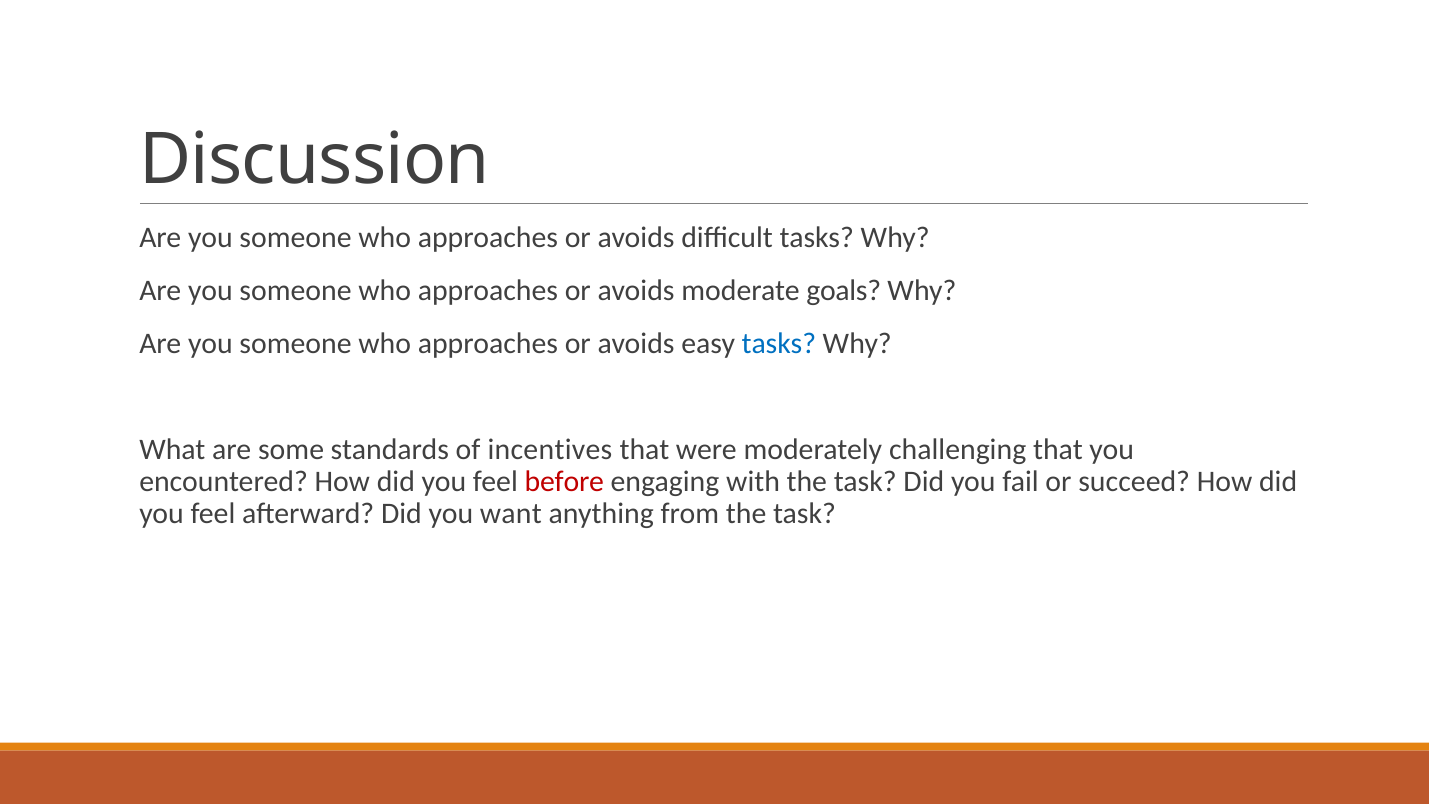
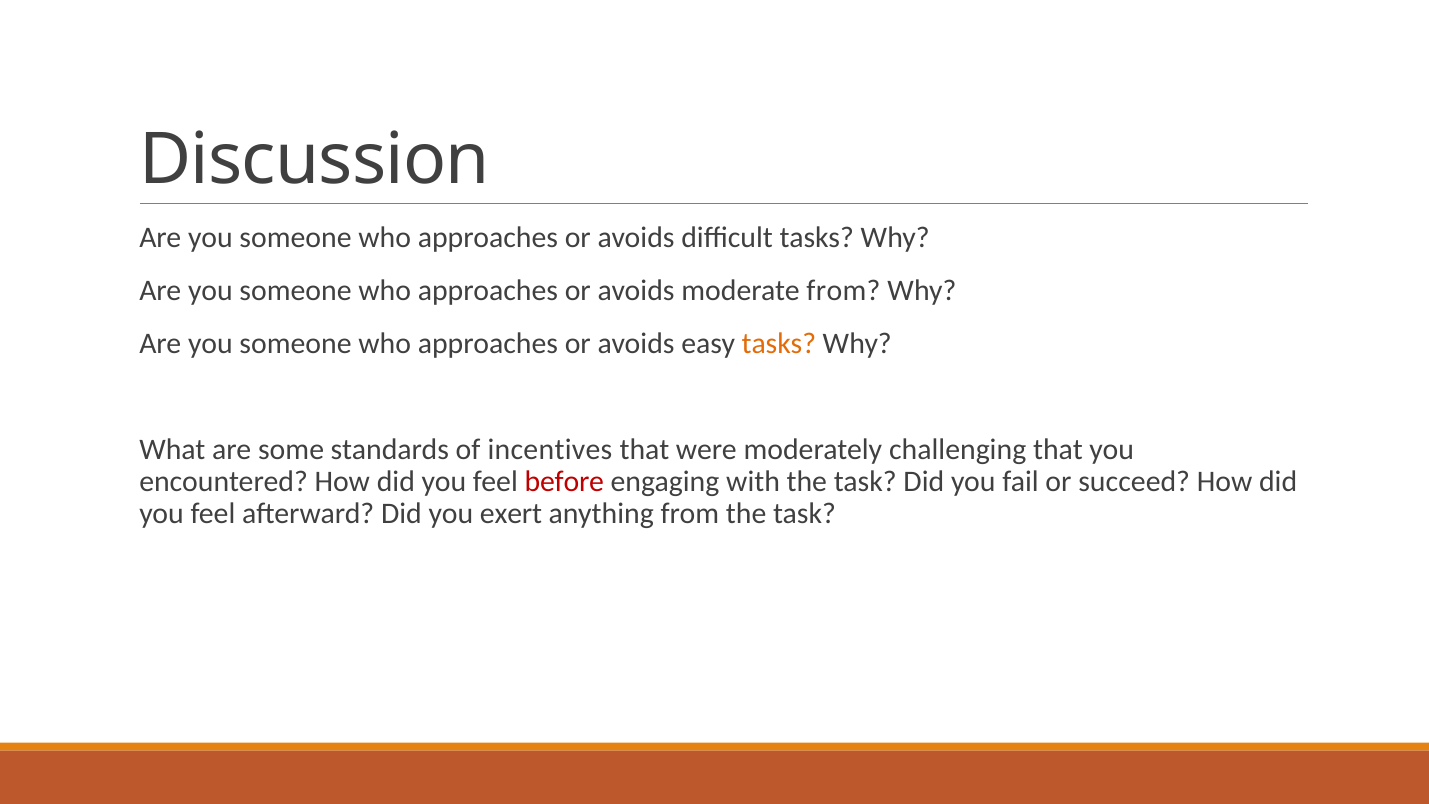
moderate goals: goals -> from
tasks at (779, 344) colour: blue -> orange
want: want -> exert
